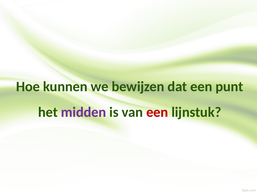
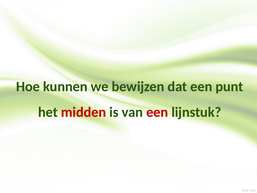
midden colour: purple -> red
